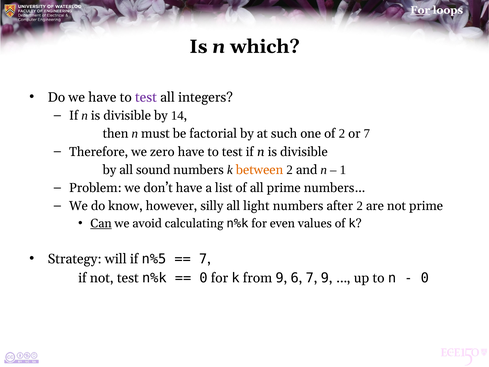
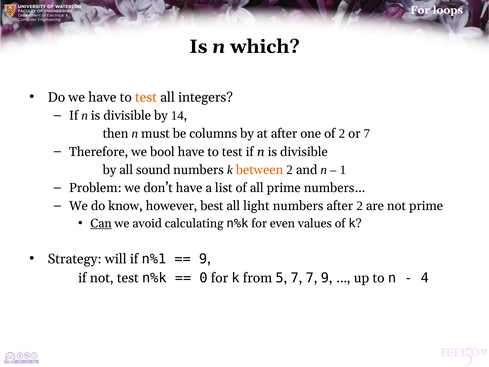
For at (420, 10) underline: present -> none
test at (146, 97) colour: purple -> orange
factorial: factorial -> columns
at such: such -> after
zero: zero -> bool
silly: silly -> best
n%5: n%5 -> n%1
7 at (203, 259): 7 -> 9
from 9: 9 -> 5
6 at (295, 278): 6 -> 7
0 at (425, 278): 0 -> 4
